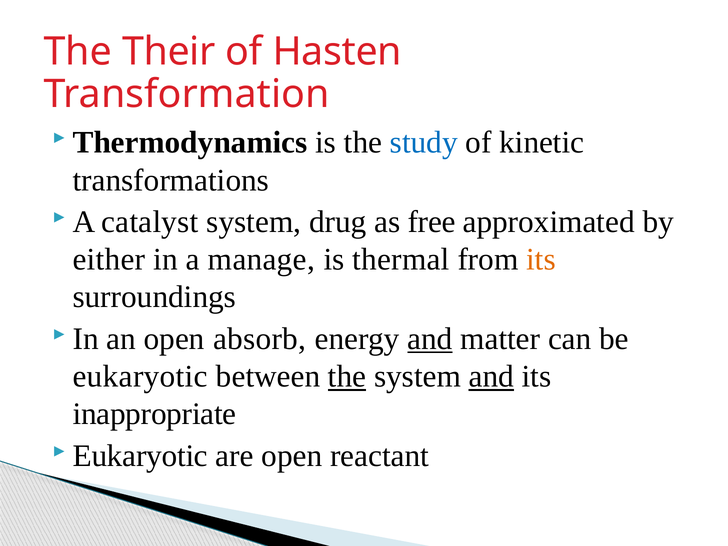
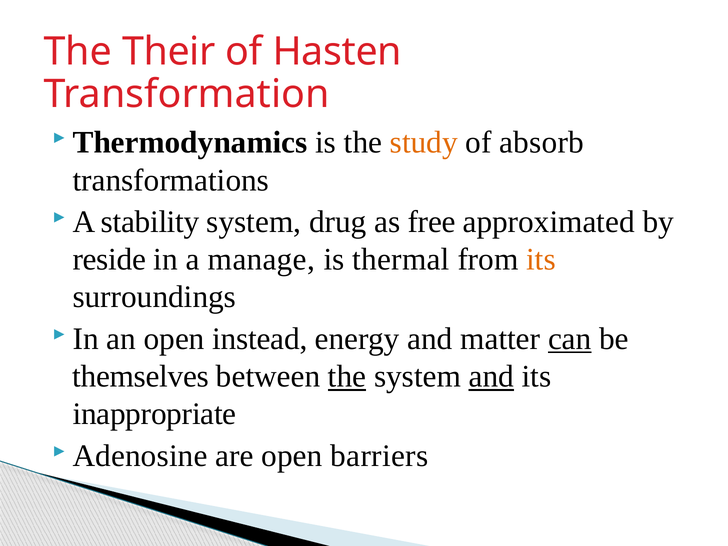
study colour: blue -> orange
kinetic: kinetic -> absorb
catalyst: catalyst -> stability
either: either -> reside
absorb: absorb -> instead
and at (430, 339) underline: present -> none
can underline: none -> present
eukaryotic at (140, 376): eukaryotic -> themselves
Eukaryotic at (140, 456): Eukaryotic -> Adenosine
reactant: reactant -> barriers
